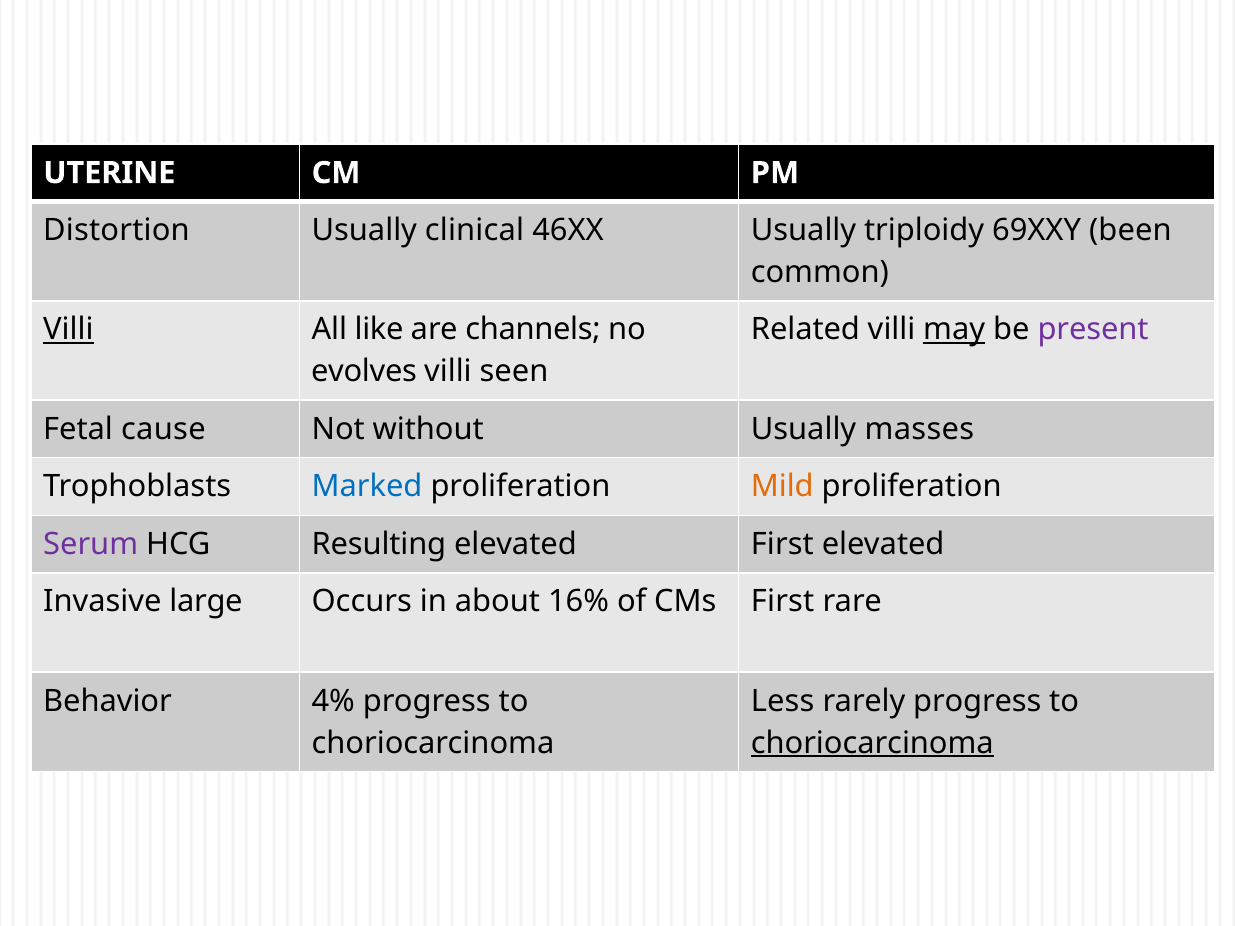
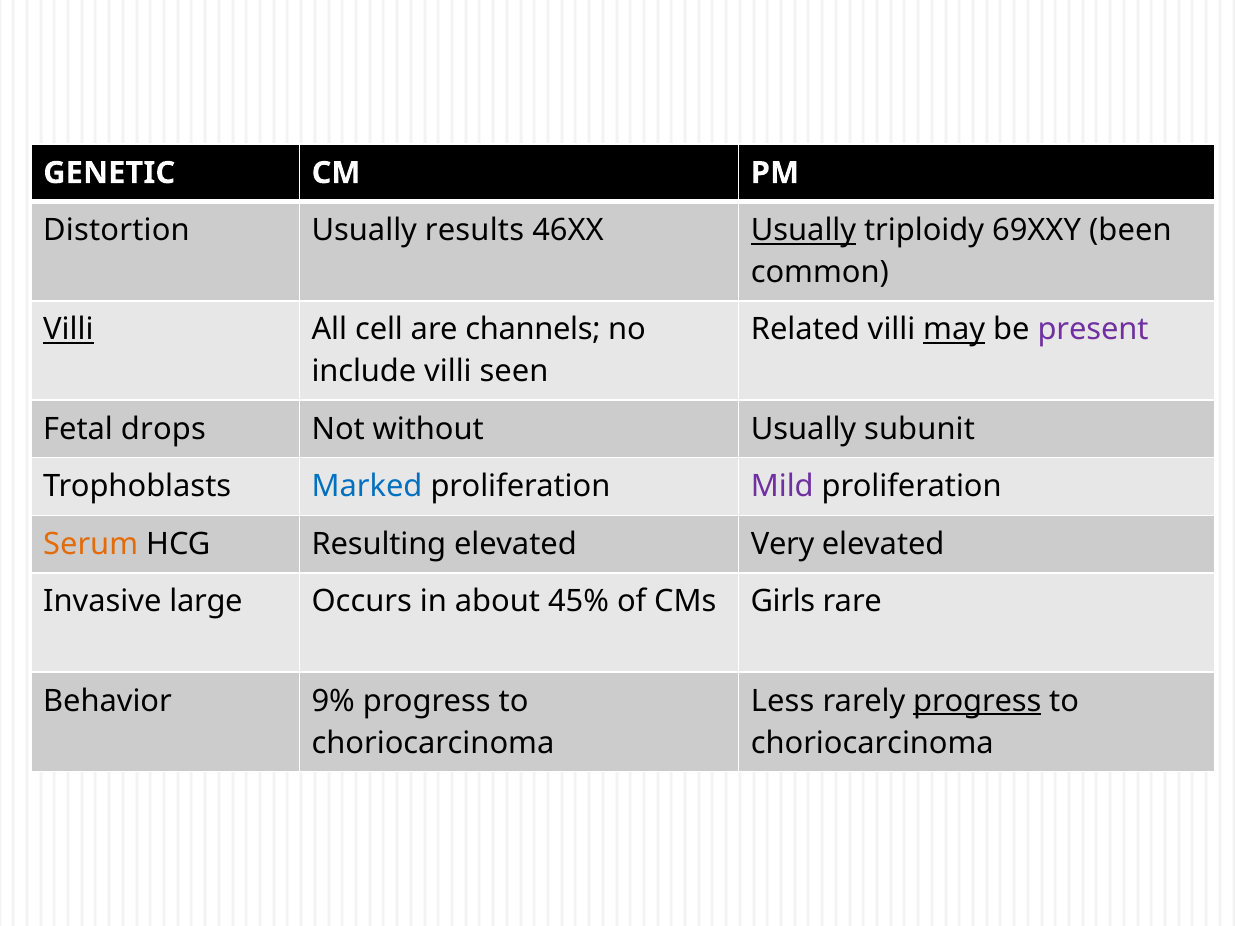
UTERINE: UTERINE -> GENETIC
clinical: clinical -> results
Usually at (803, 231) underline: none -> present
like: like -> cell
evolves: evolves -> include
cause: cause -> drops
masses: masses -> subunit
Mild colour: orange -> purple
Serum colour: purple -> orange
elevated First: First -> Very
16%: 16% -> 45%
CMs First: First -> Girls
4%: 4% -> 9%
progress at (977, 701) underline: none -> present
choriocarcinoma at (872, 743) underline: present -> none
